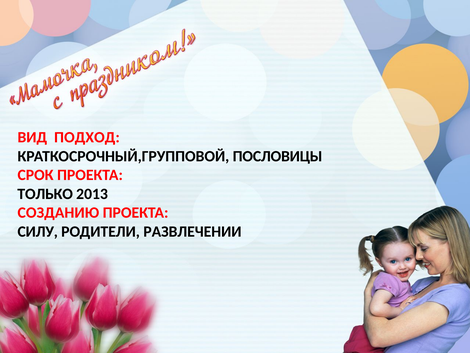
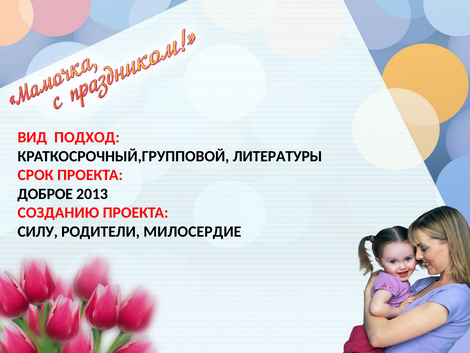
ПОСЛОВИЦЫ: ПОСЛОВИЦЫ -> ЛИТЕРАТУРЫ
ТОЛЬКО: ТОЛЬКО -> ДОБРОЕ
РАЗВЛЕЧЕНИИ: РАЗВЛЕЧЕНИИ -> МИЛОСЕРДИЕ
